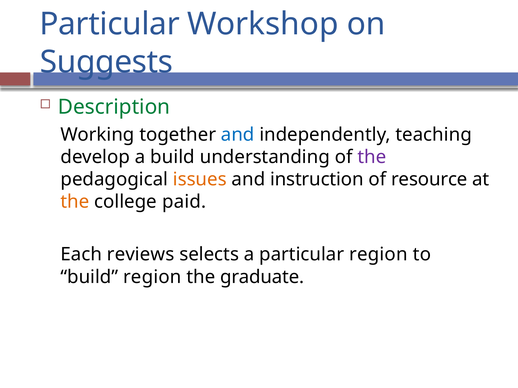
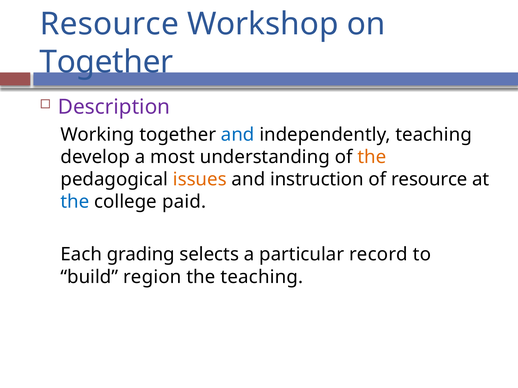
Particular at (110, 24): Particular -> Resource
Suggests at (106, 62): Suggests -> Together
Description colour: green -> purple
a build: build -> most
the at (372, 157) colour: purple -> orange
the at (75, 202) colour: orange -> blue
reviews: reviews -> grading
particular region: region -> record
the graduate: graduate -> teaching
